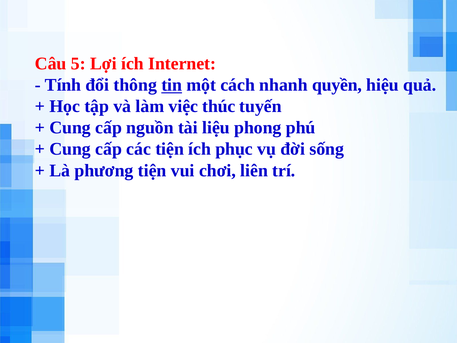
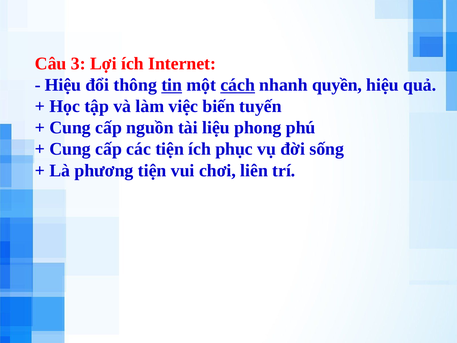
5: 5 -> 3
Tính at (63, 85): Tính -> Hiệu
cách underline: none -> present
thúc: thúc -> biến
